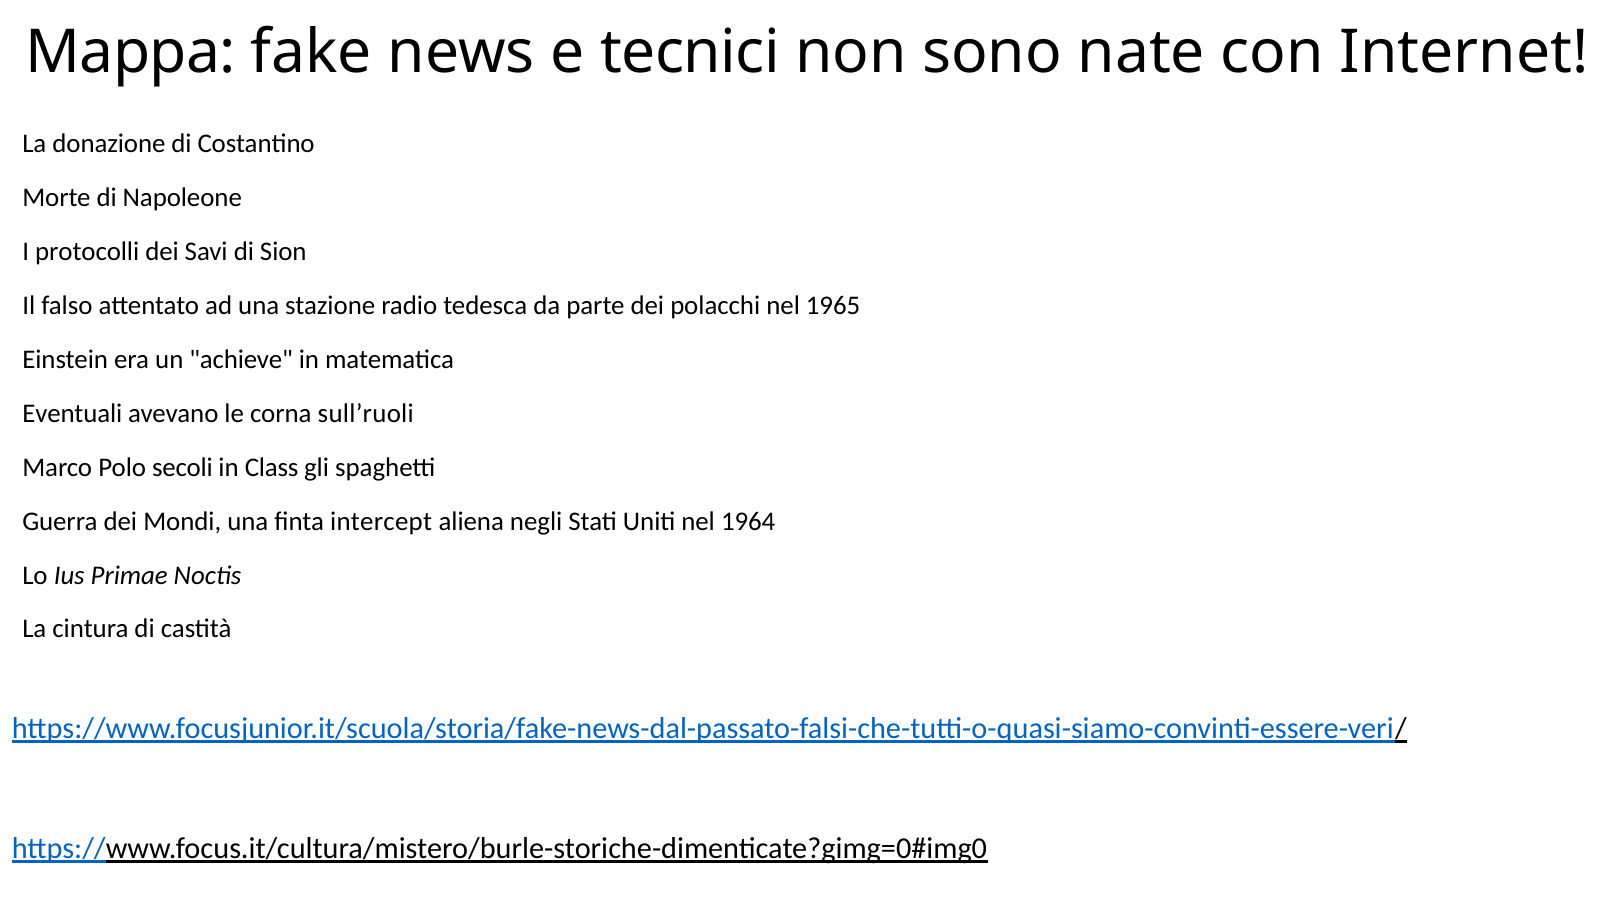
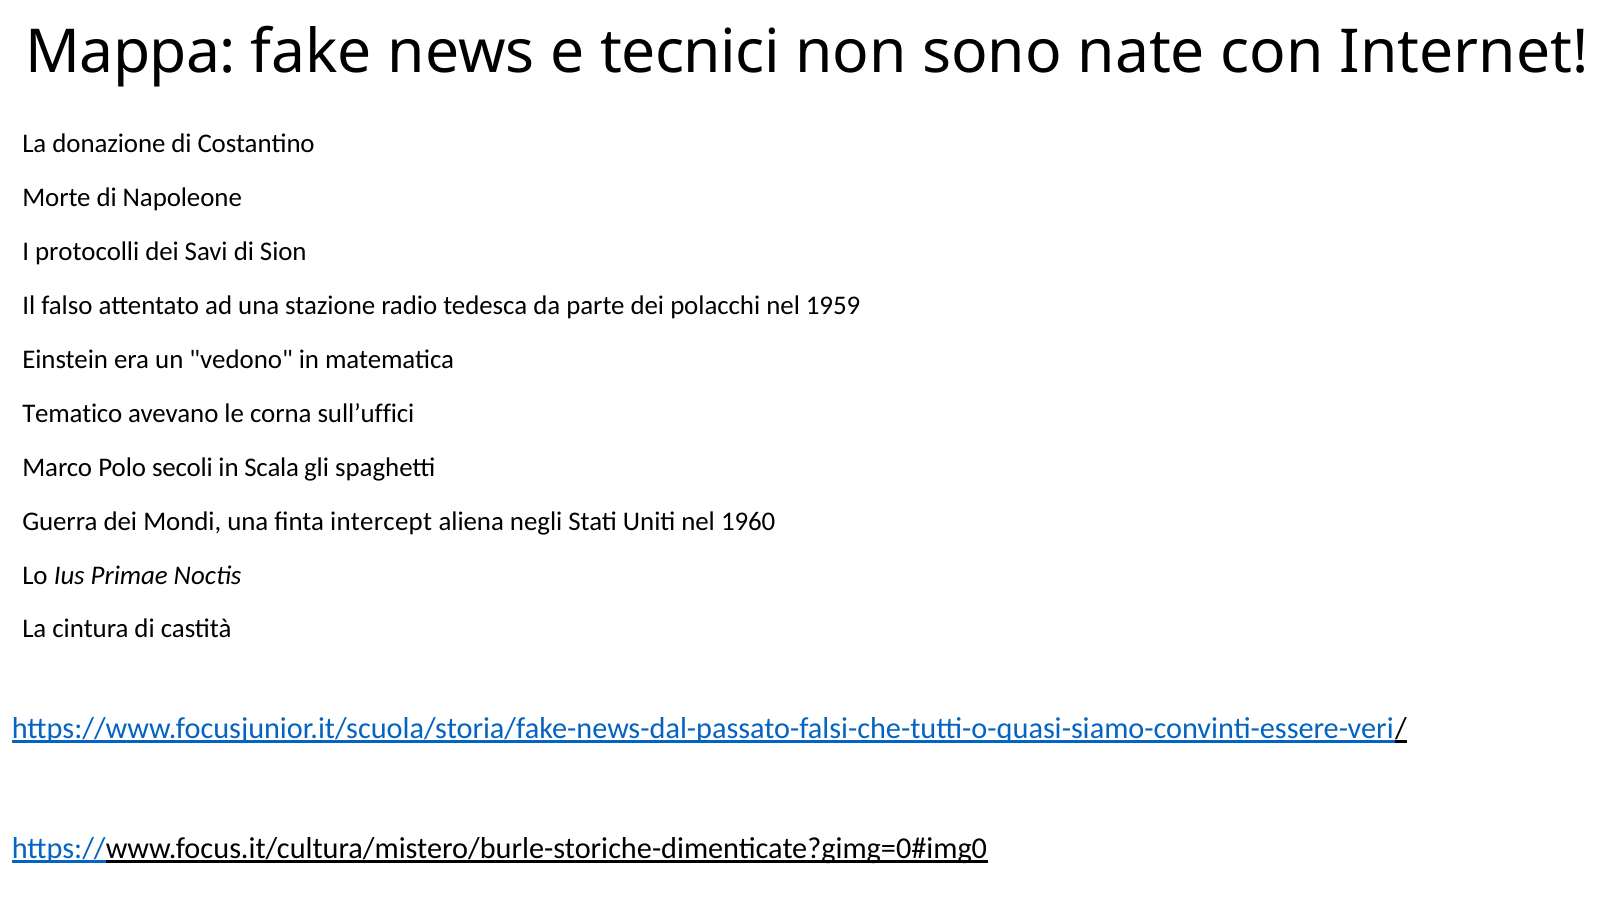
1965: 1965 -> 1959
achieve: achieve -> vedono
Eventuali: Eventuali -> Tematico
sull’ruoli: sull’ruoli -> sull’uffici
Class: Class -> Scala
1964: 1964 -> 1960
